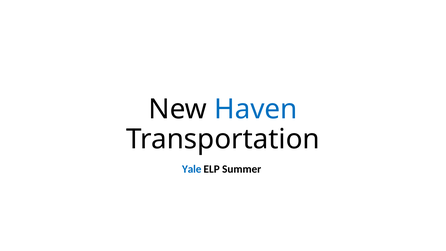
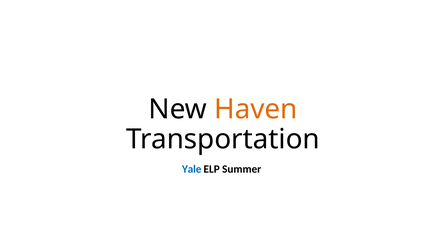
Haven colour: blue -> orange
